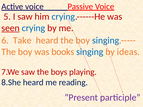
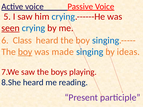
Take: Take -> Class
boy at (25, 52) underline: none -> present
books: books -> made
